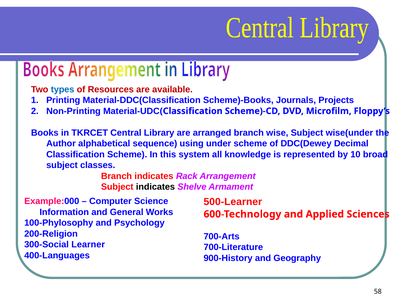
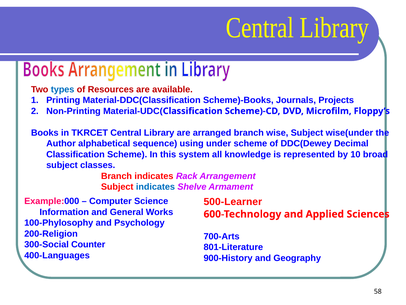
indicates at (155, 187) colour: black -> blue
Learner: Learner -> Counter
700-Literature: 700-Literature -> 801-Literature
